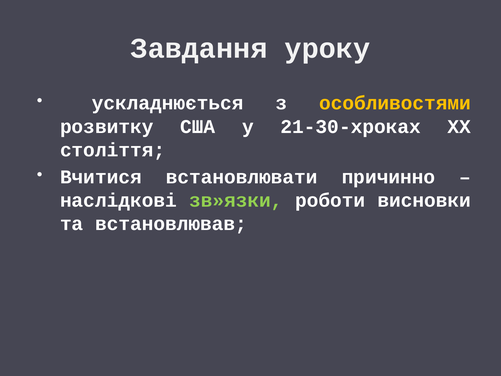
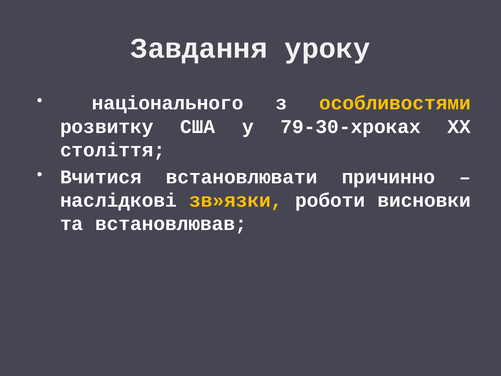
ускладнюється: ускладнюється -> національного
21-30-хроках: 21-30-хроках -> 79-30-хроках
зв»язки colour: light green -> yellow
